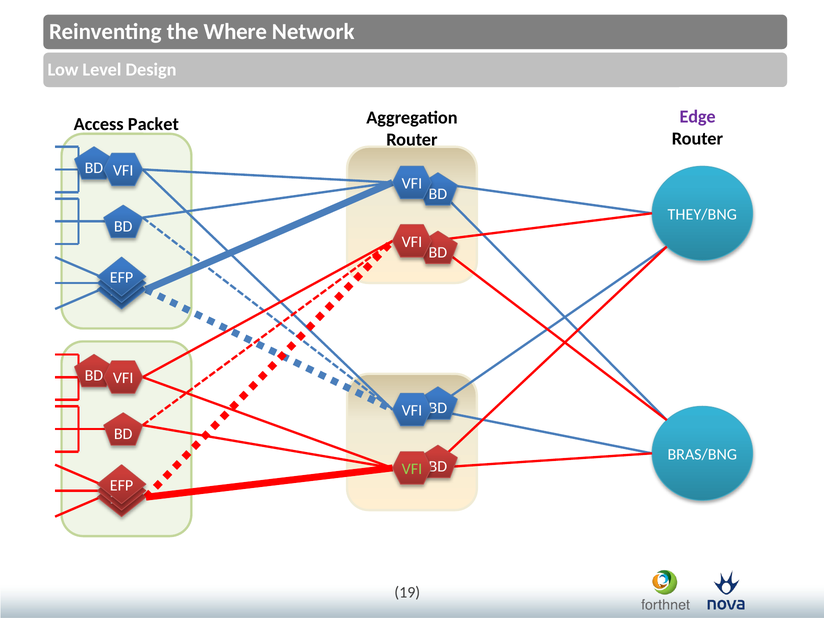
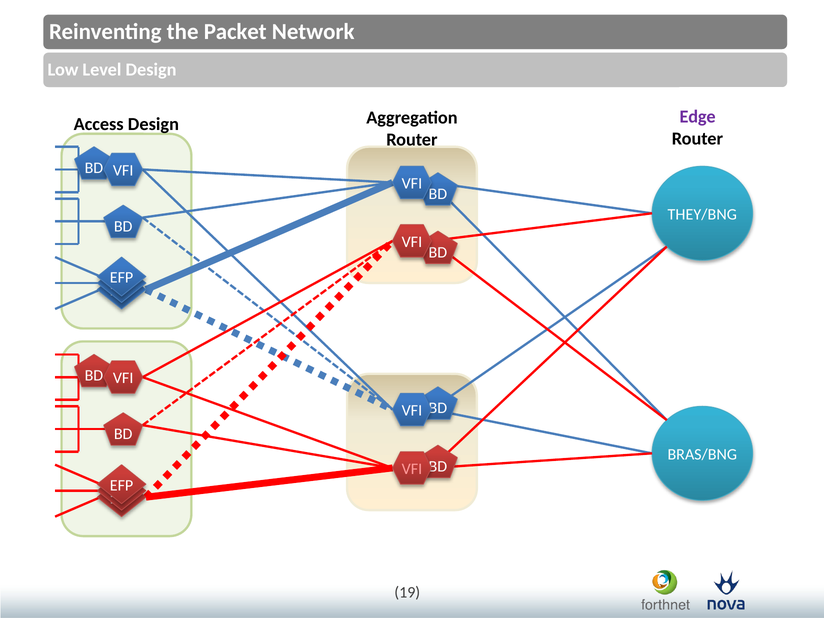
Where: Where -> Packet
Access Packet: Packet -> Design
VFI at (412, 469) colour: light green -> pink
